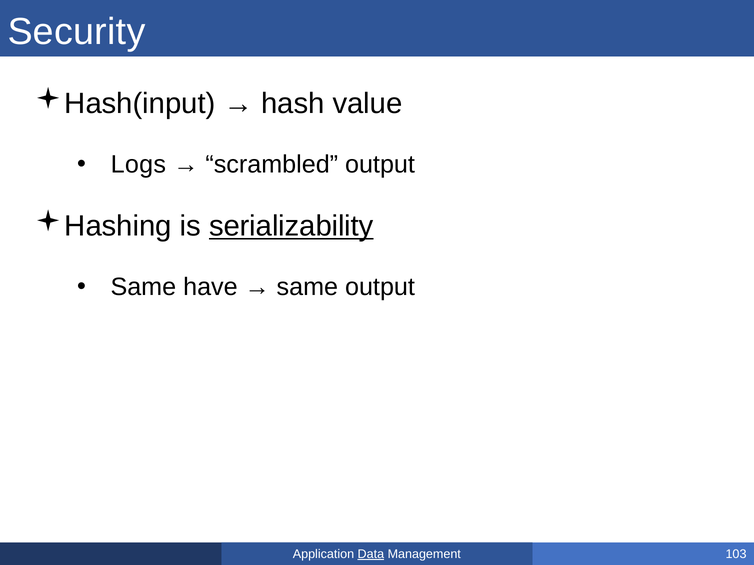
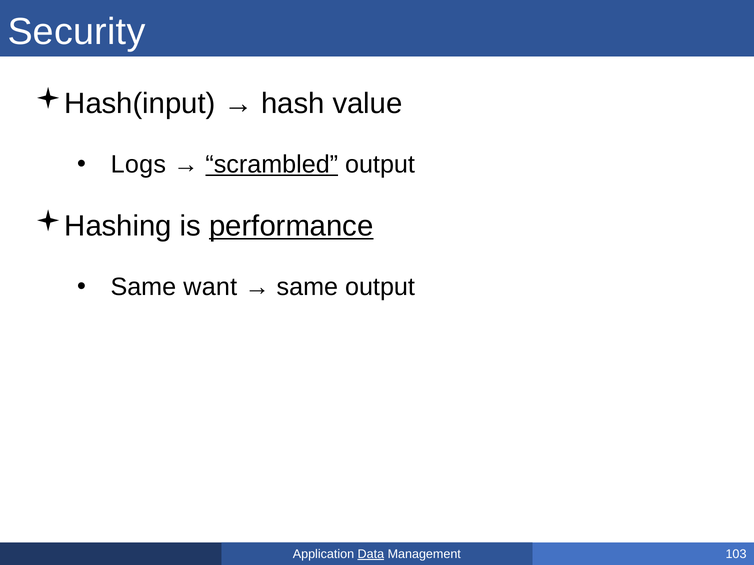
scrambled underline: none -> present
serializability: serializability -> performance
have: have -> want
